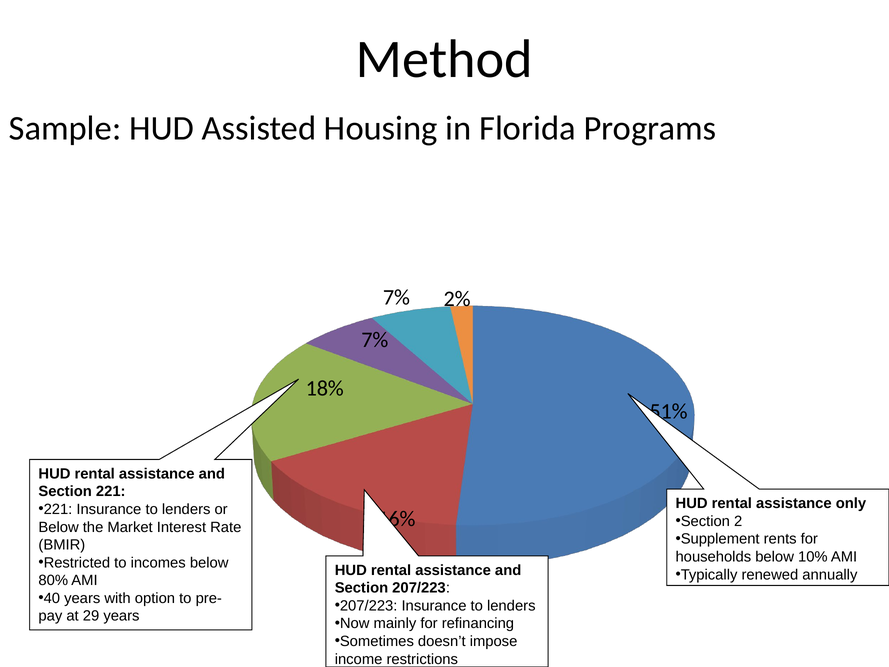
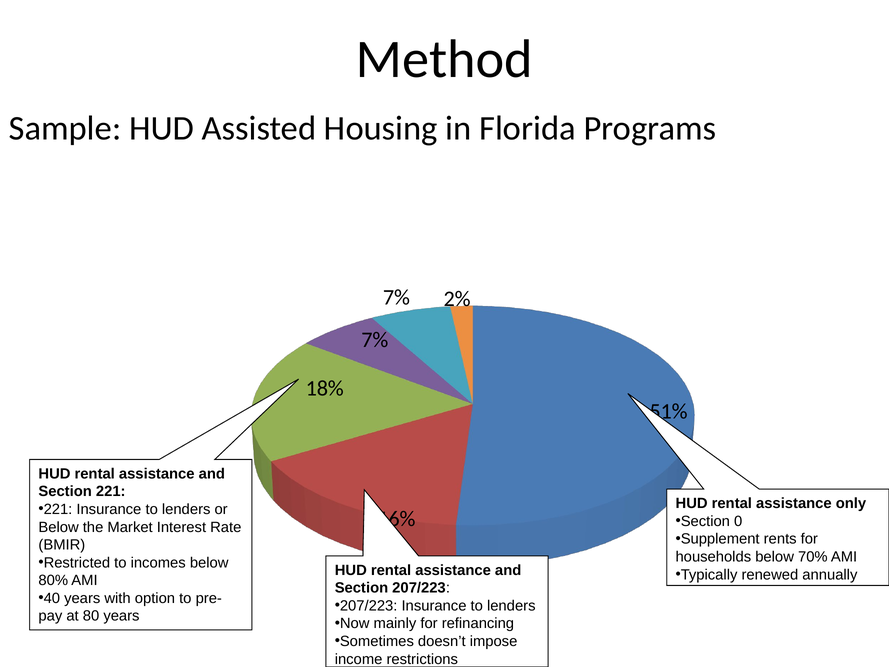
2: 2 -> 0
10%: 10% -> 70%
29: 29 -> 80
